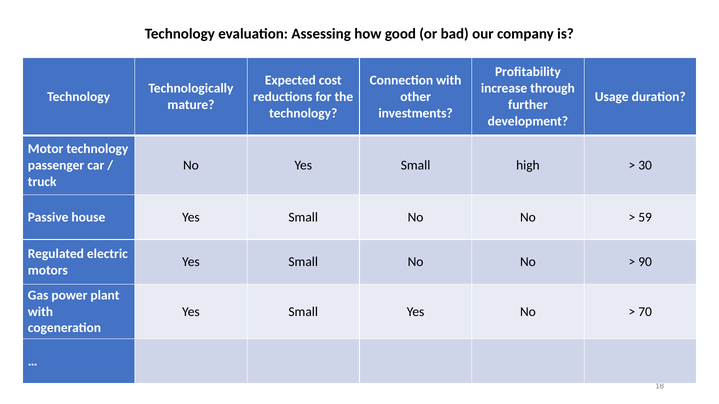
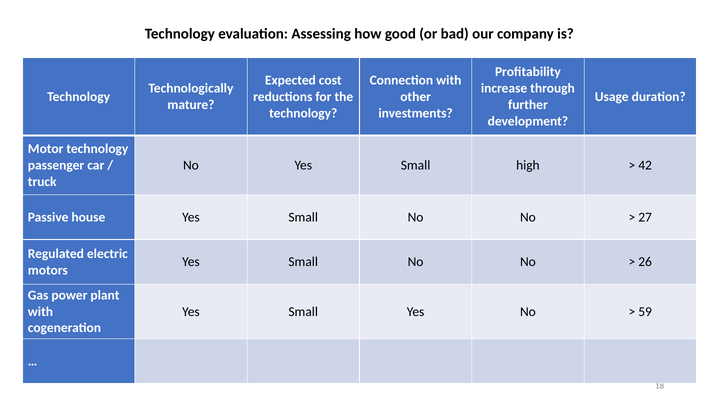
30: 30 -> 42
59: 59 -> 27
90: 90 -> 26
70: 70 -> 59
